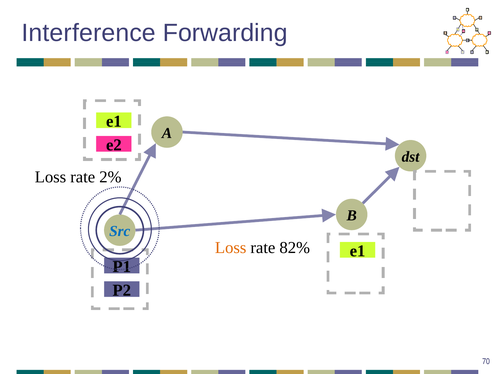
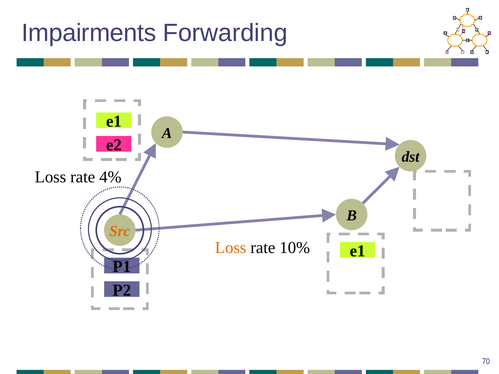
Interference: Interference -> Impairments
2%: 2% -> 4%
Src colour: blue -> orange
82%: 82% -> 10%
